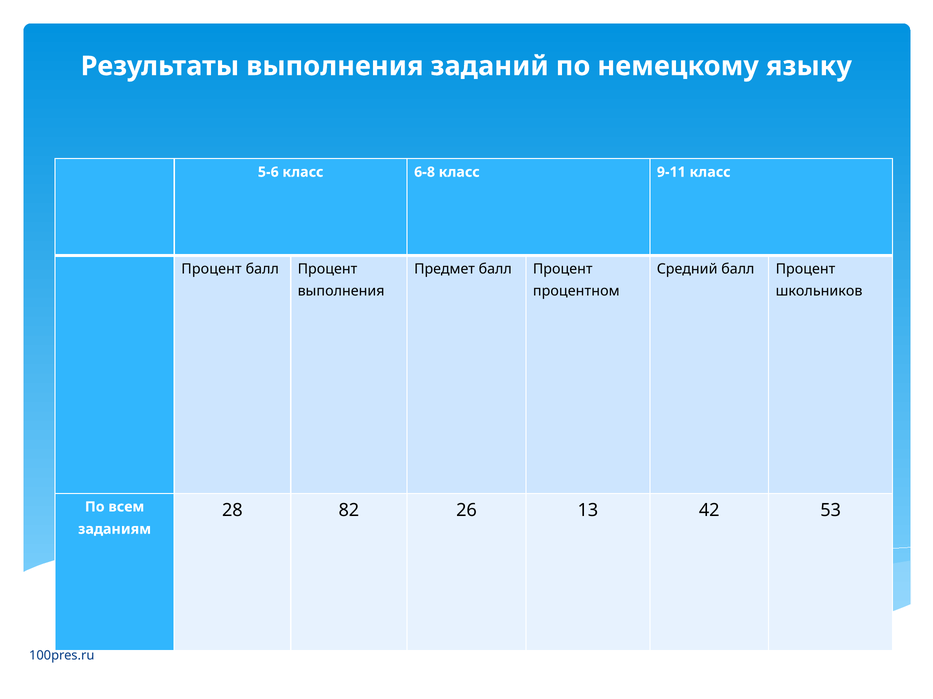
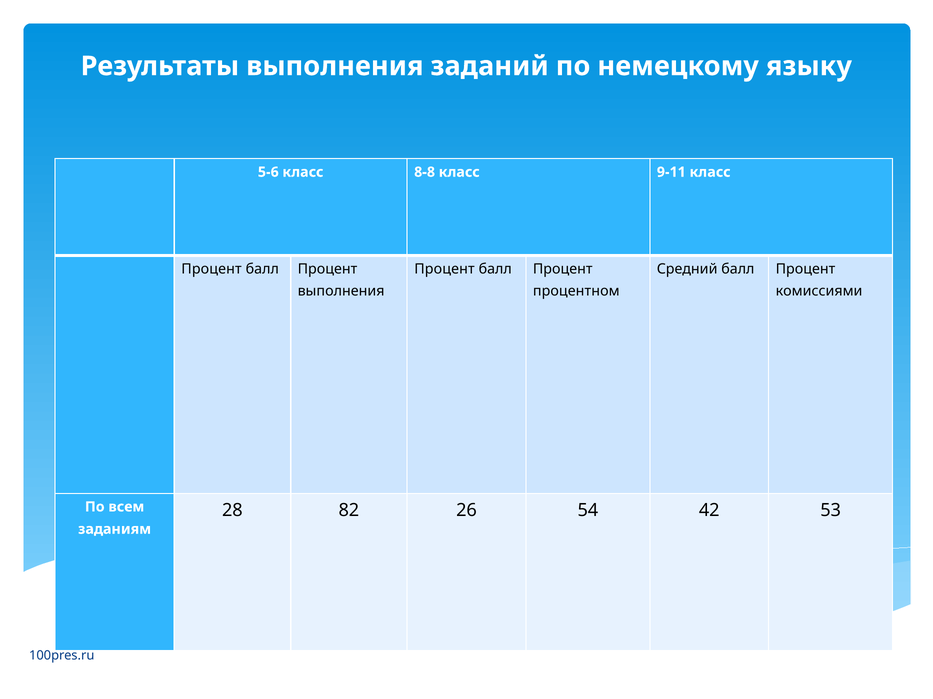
6-8: 6-8 -> 8-8
Предмет at (445, 269): Предмет -> Процент
школьников: школьников -> комиссиями
13: 13 -> 54
